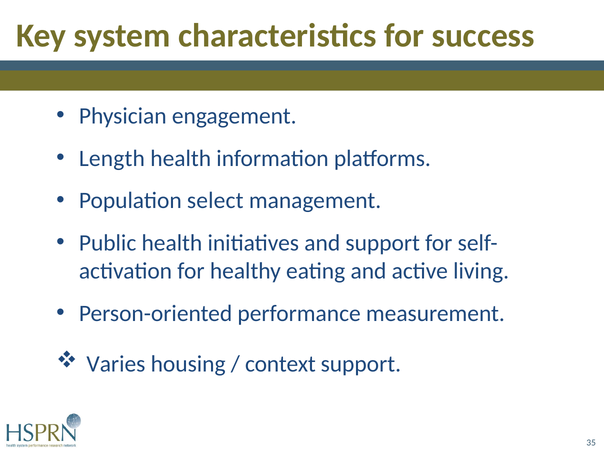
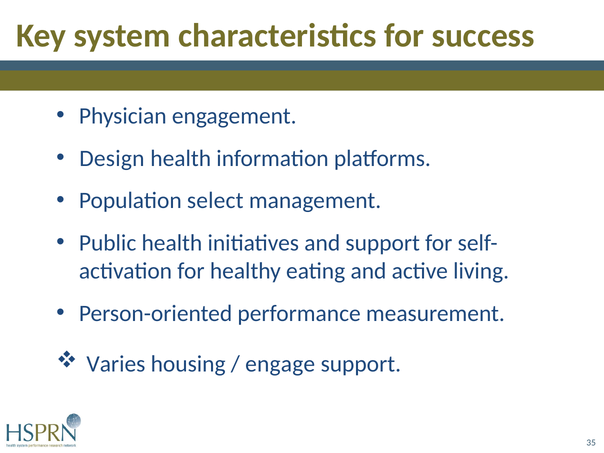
Length: Length -> Design
context: context -> engage
